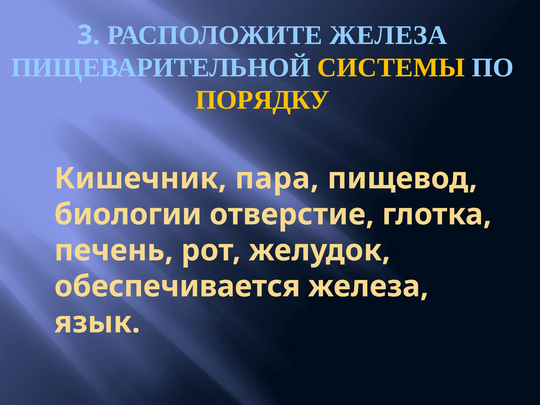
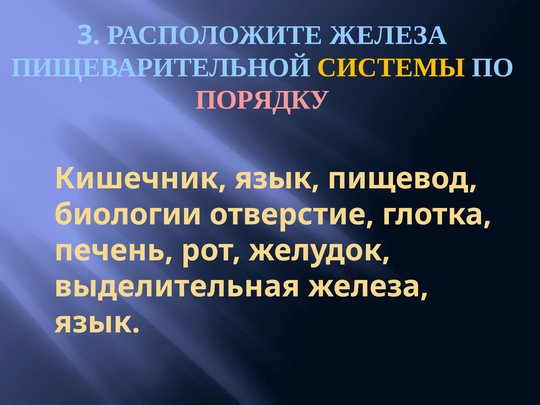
ПОРЯДКУ colour: yellow -> pink
Кишечник пара: пара -> язык
обеспечивается: обеспечивается -> выделительная
